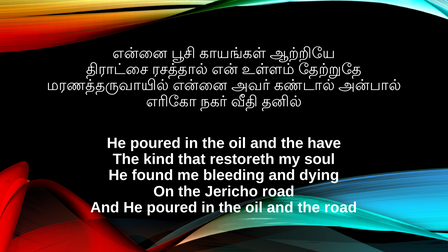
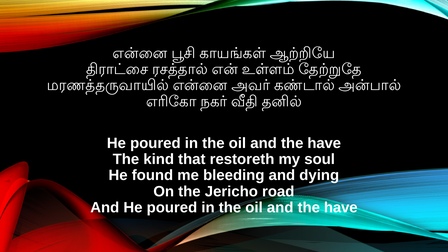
road at (341, 208): road -> have
